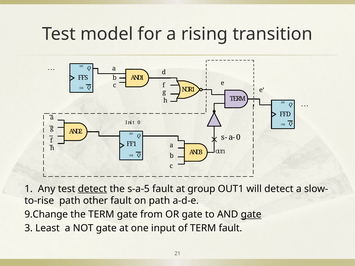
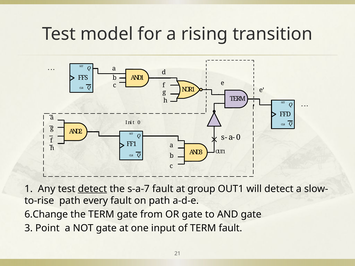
s-a-5: s-a-5 -> s-a-7
other: other -> every
9.Change: 9.Change -> 6.Change
gate at (251, 215) underline: present -> none
Least: Least -> Point
